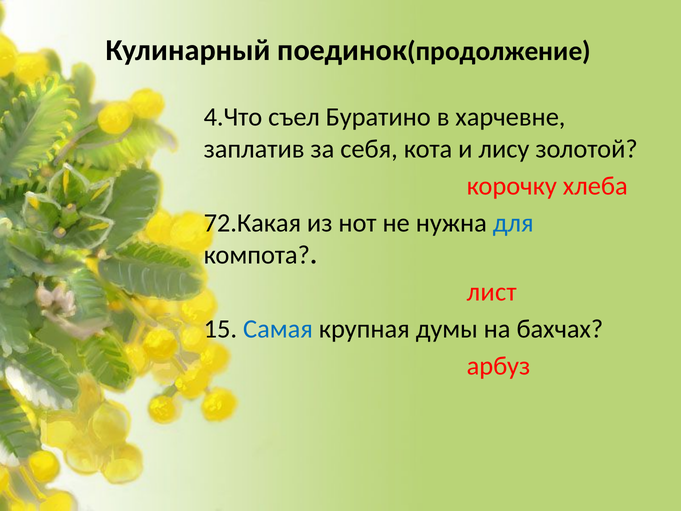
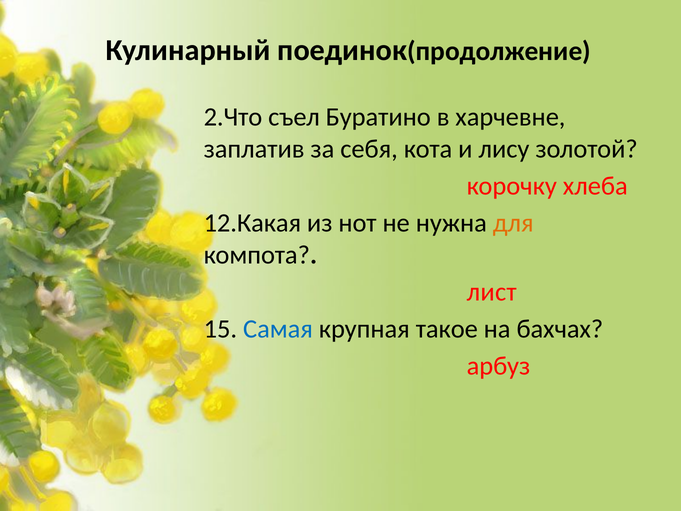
4.Что: 4.Что -> 2.Что
72.Какая: 72.Какая -> 12.Какая
для colour: blue -> orange
думы: думы -> такое
